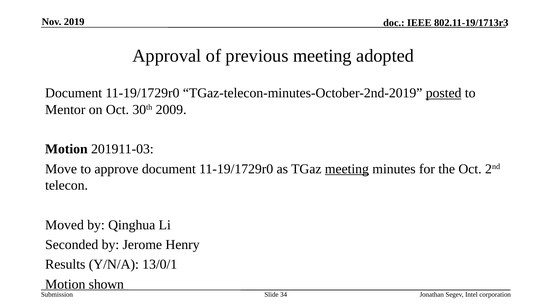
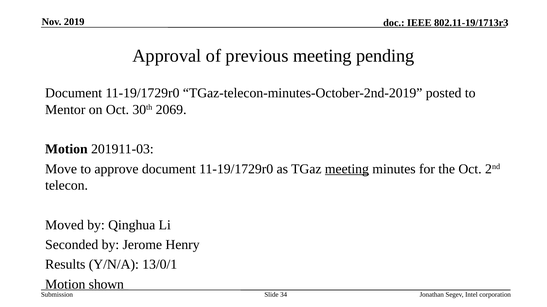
adopted: adopted -> pending
posted underline: present -> none
2009: 2009 -> 2069
